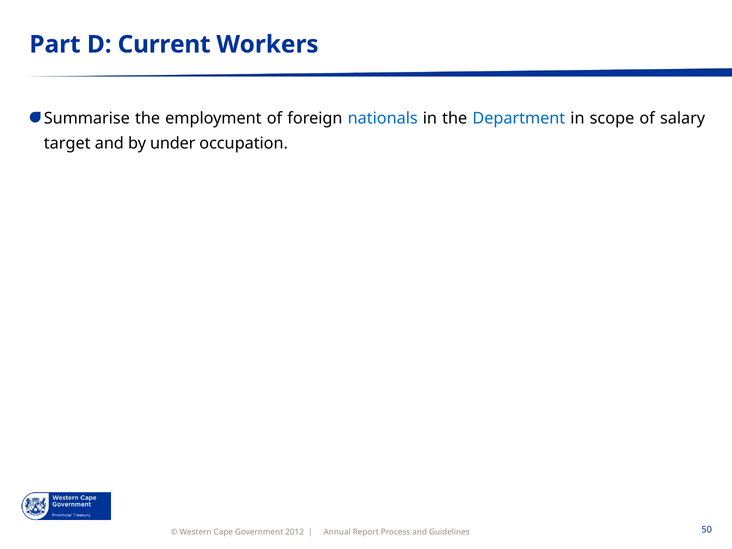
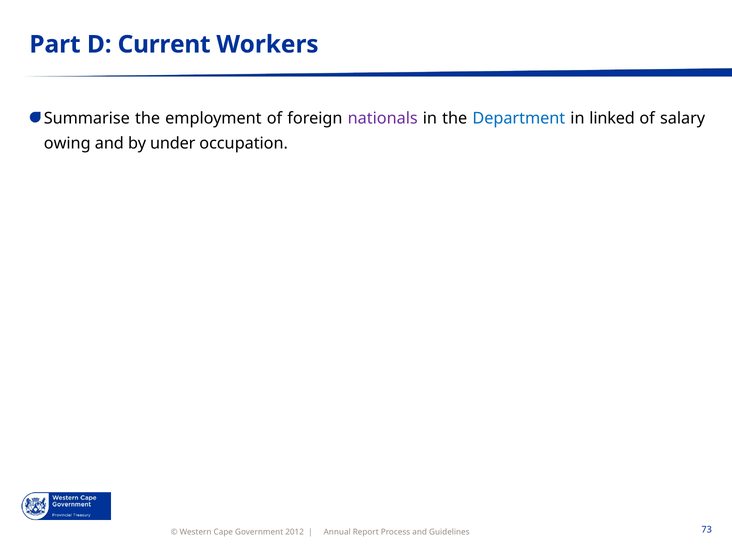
nationals colour: blue -> purple
scope: scope -> linked
target: target -> owing
50: 50 -> 73
